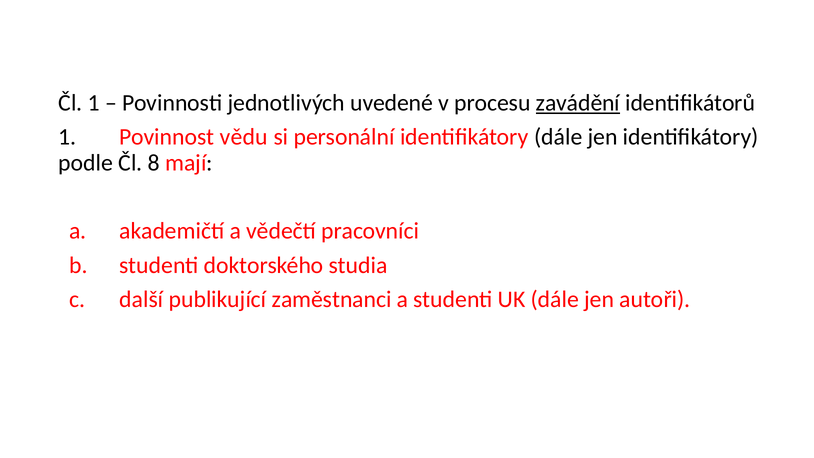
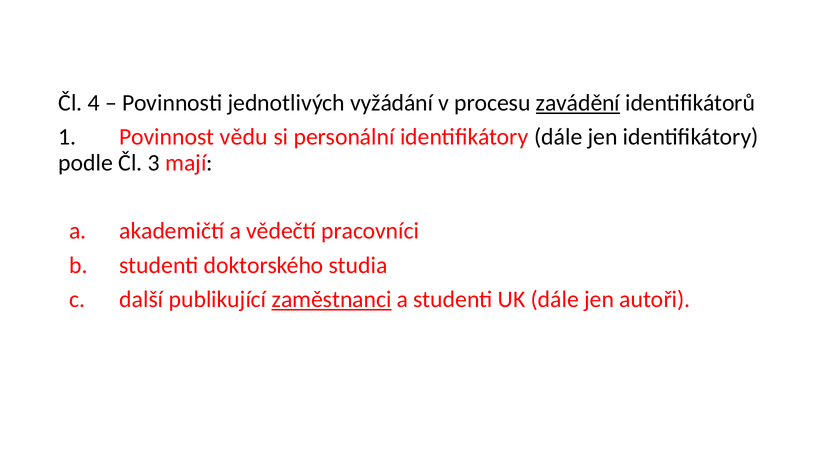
Čl 1: 1 -> 4
uvedené: uvedené -> vyžádání
8: 8 -> 3
zaměstnanci underline: none -> present
